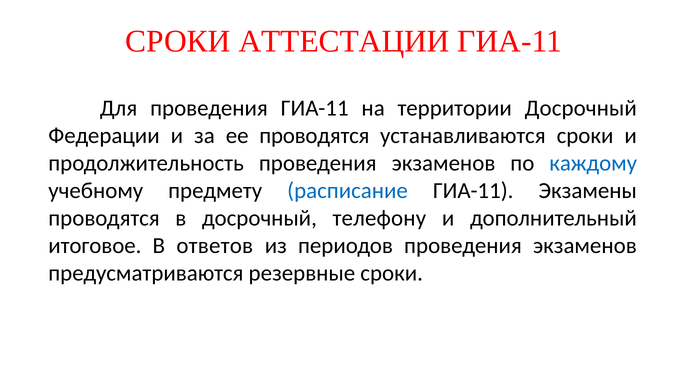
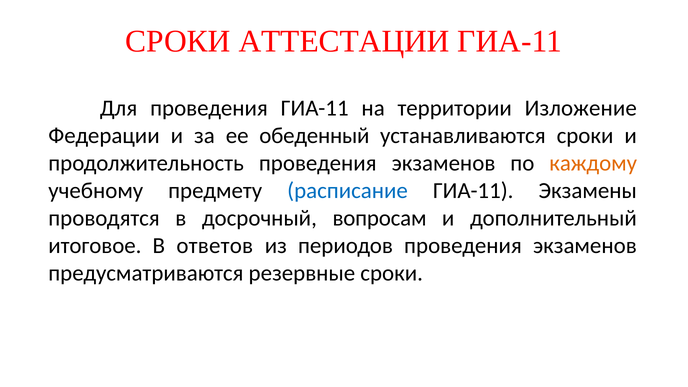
территории Досрочный: Досрочный -> Изложение
ее проводятся: проводятся -> обеденный
каждому colour: blue -> orange
телефону: телефону -> вопросам
